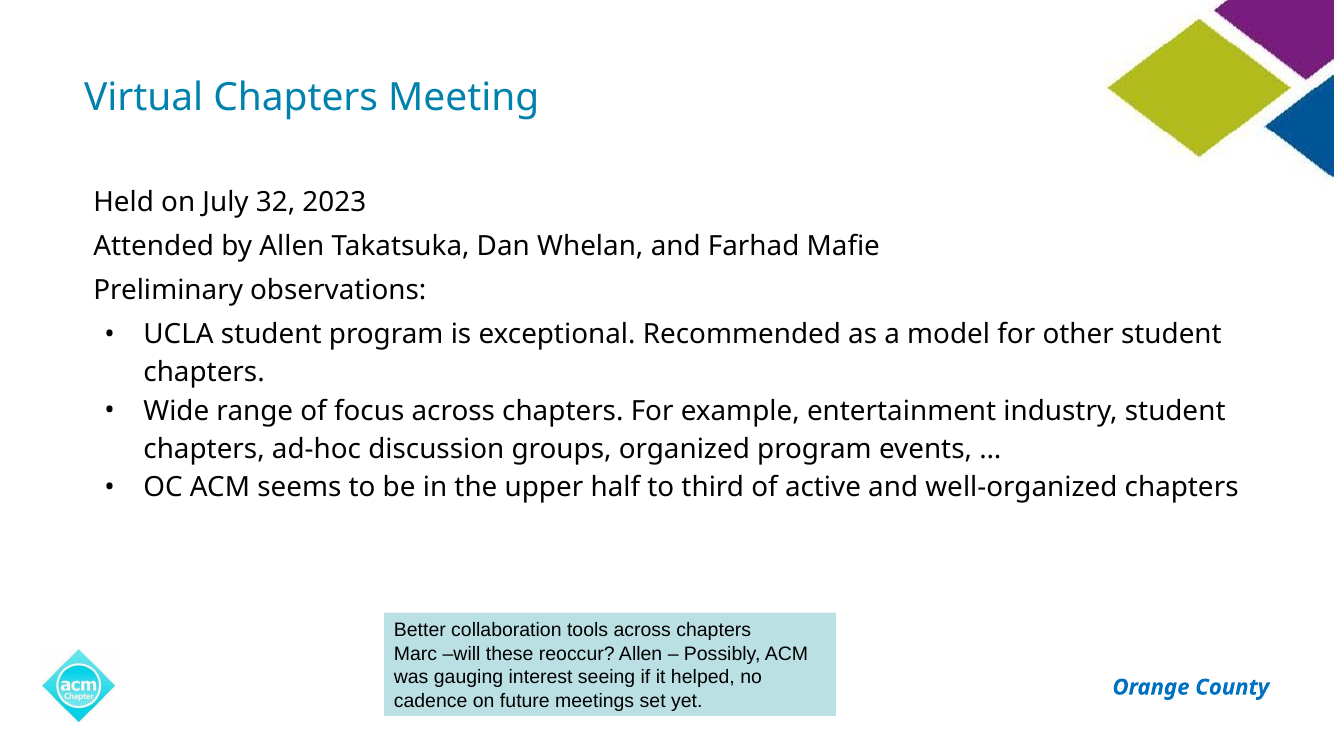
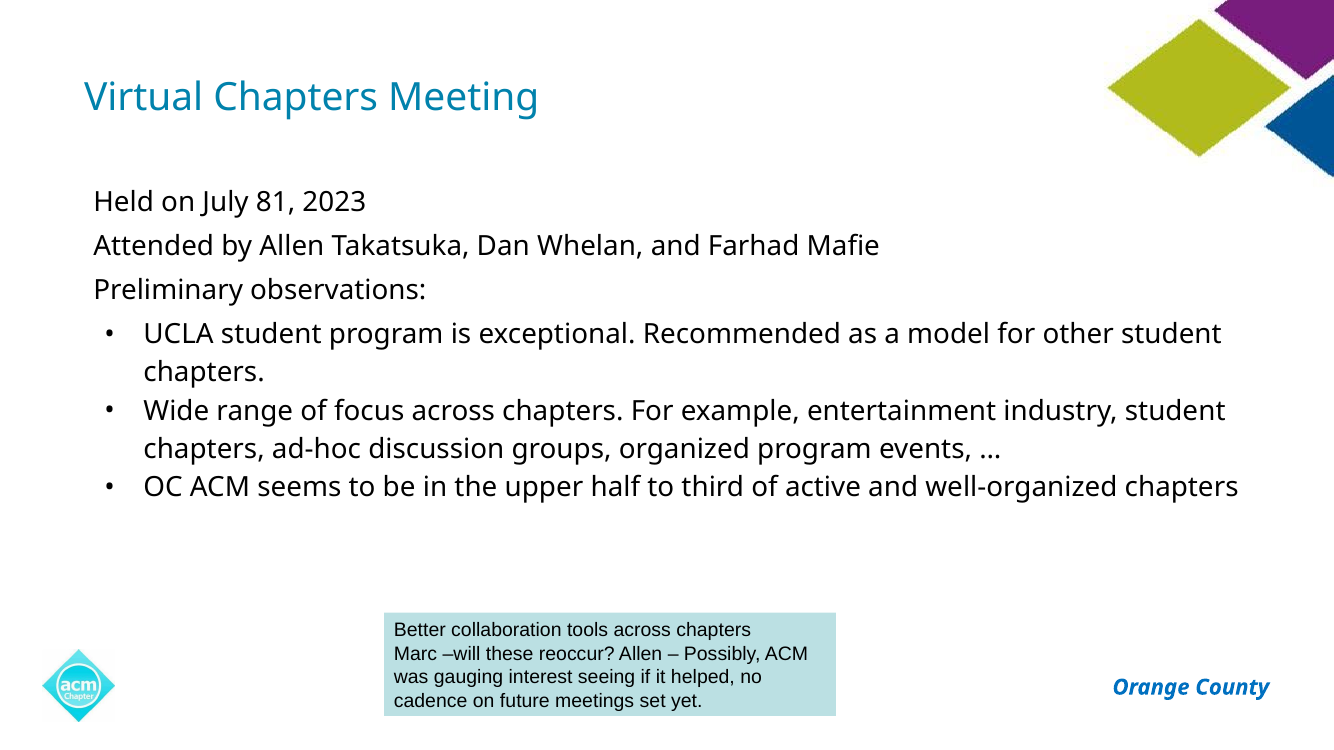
32: 32 -> 81
